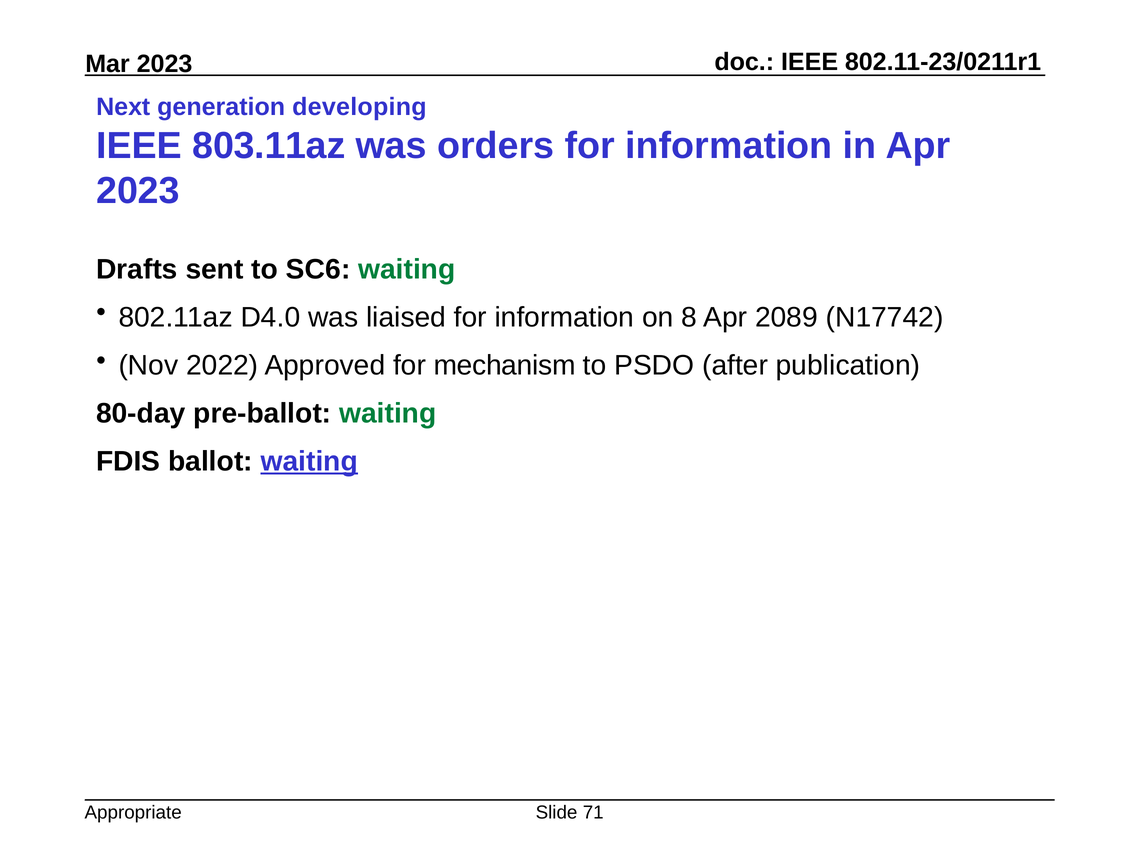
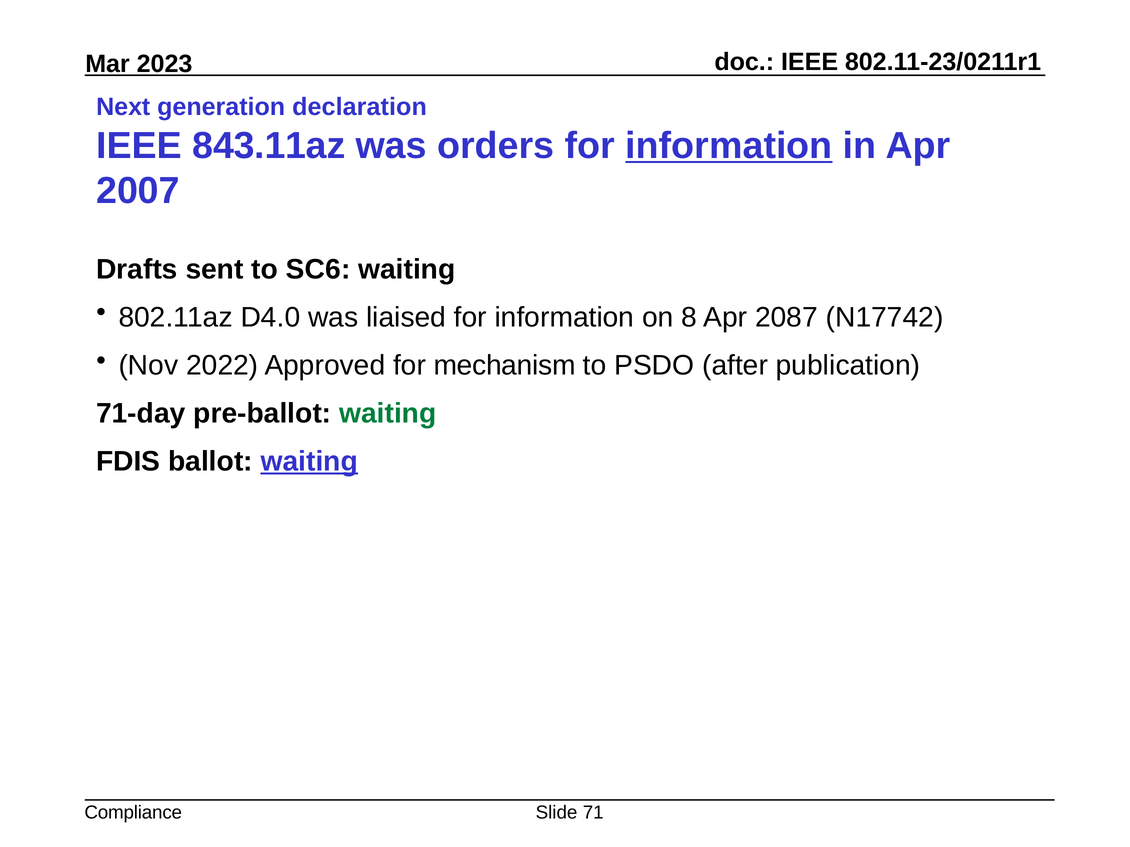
developing: developing -> declaration
803.11az: 803.11az -> 843.11az
information at (729, 146) underline: none -> present
2023 at (138, 191): 2023 -> 2007
waiting at (407, 269) colour: green -> black
2089: 2089 -> 2087
80-day: 80-day -> 71-day
Appropriate: Appropriate -> Compliance
